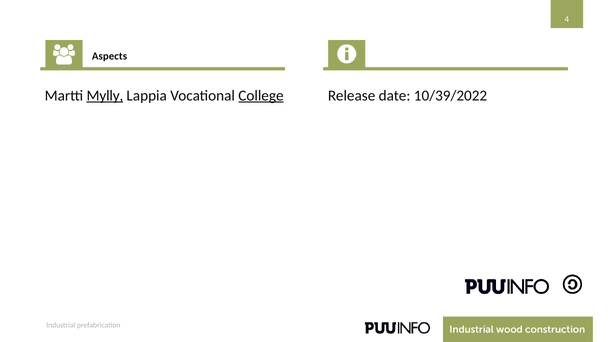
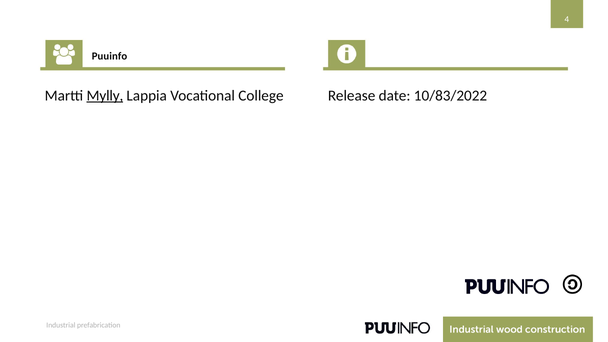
Aspects: Aspects -> Puuinfo
College underline: present -> none
10/39/2022: 10/39/2022 -> 10/83/2022
